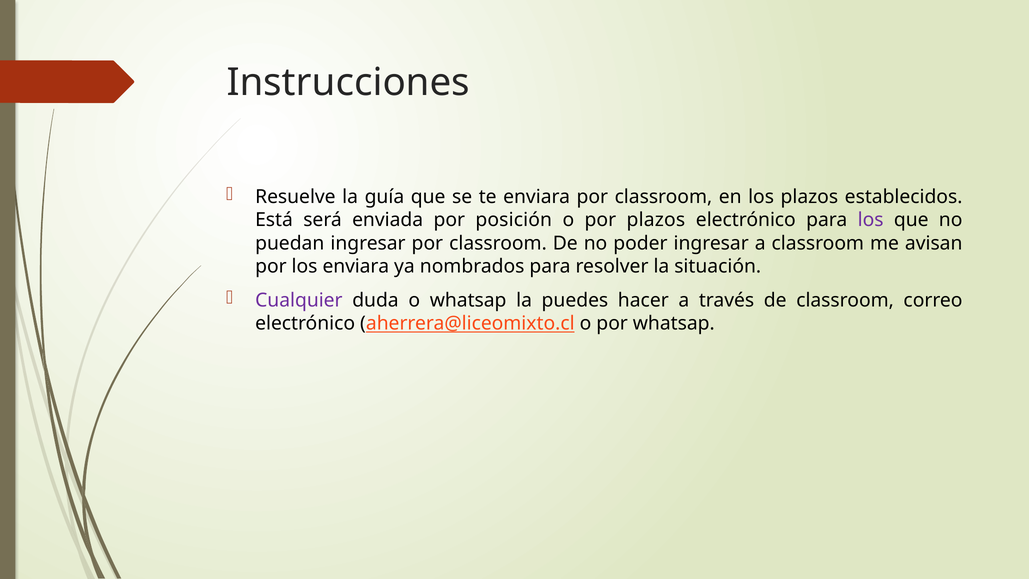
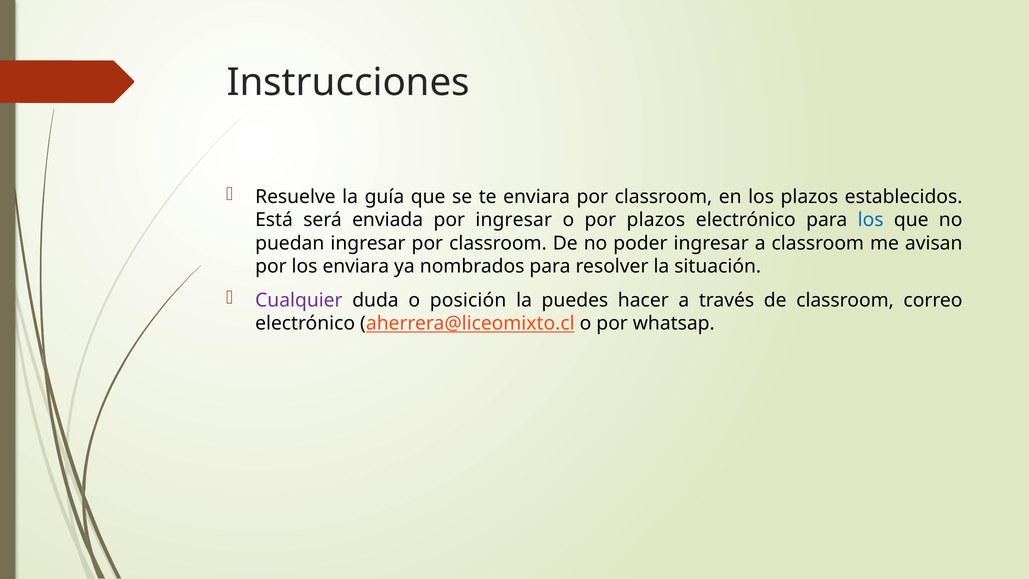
por posición: posición -> ingresar
los at (871, 220) colour: purple -> blue
o whatsap: whatsap -> posición
